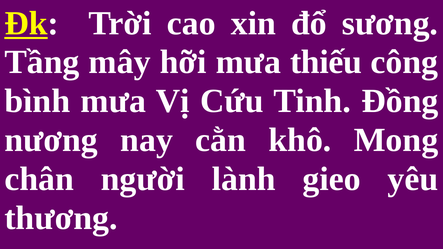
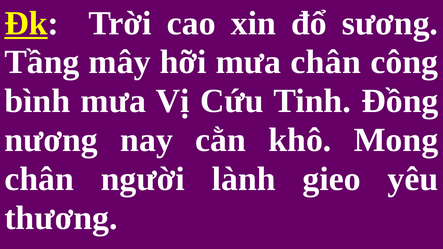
mưa thiếu: thiếu -> chân
